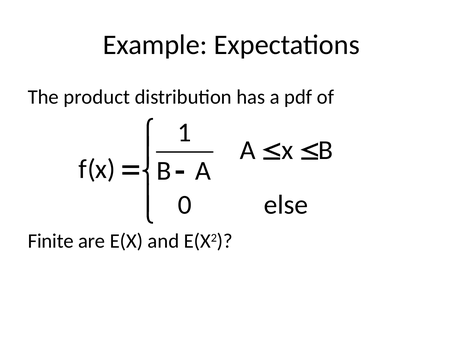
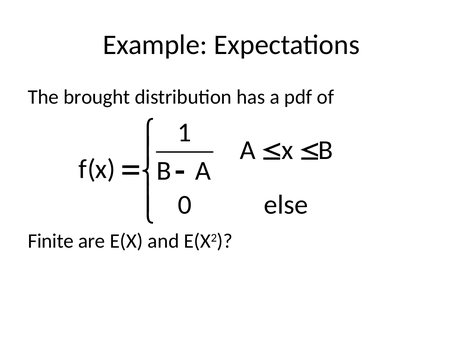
product: product -> brought
